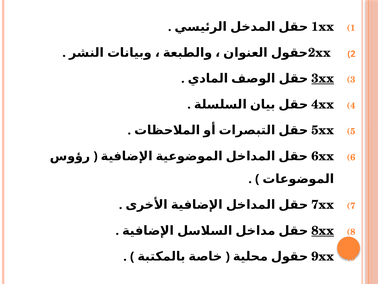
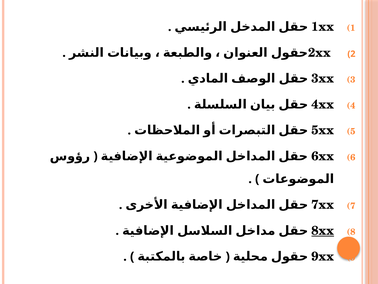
3xx underline: present -> none
